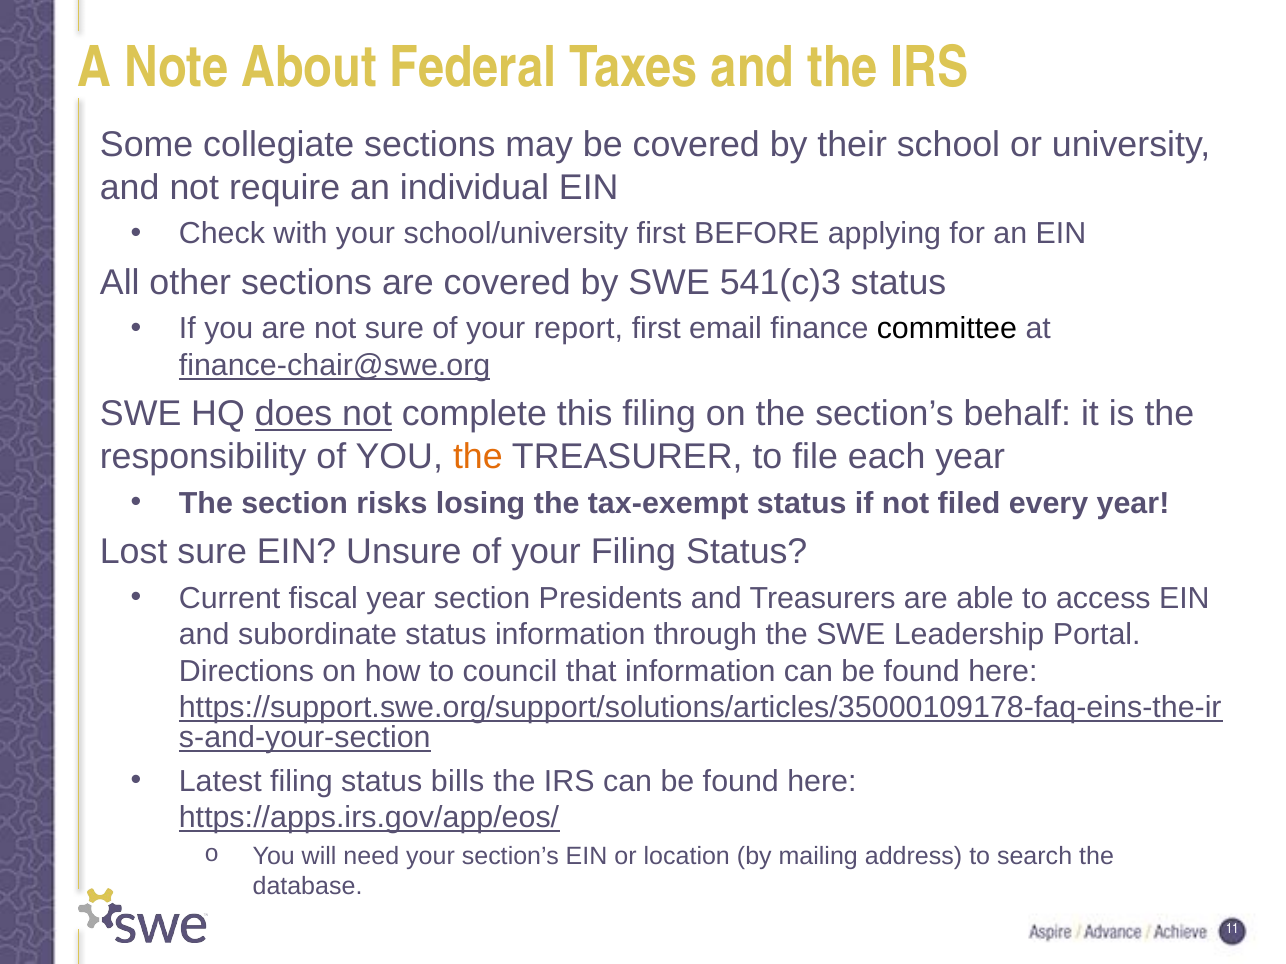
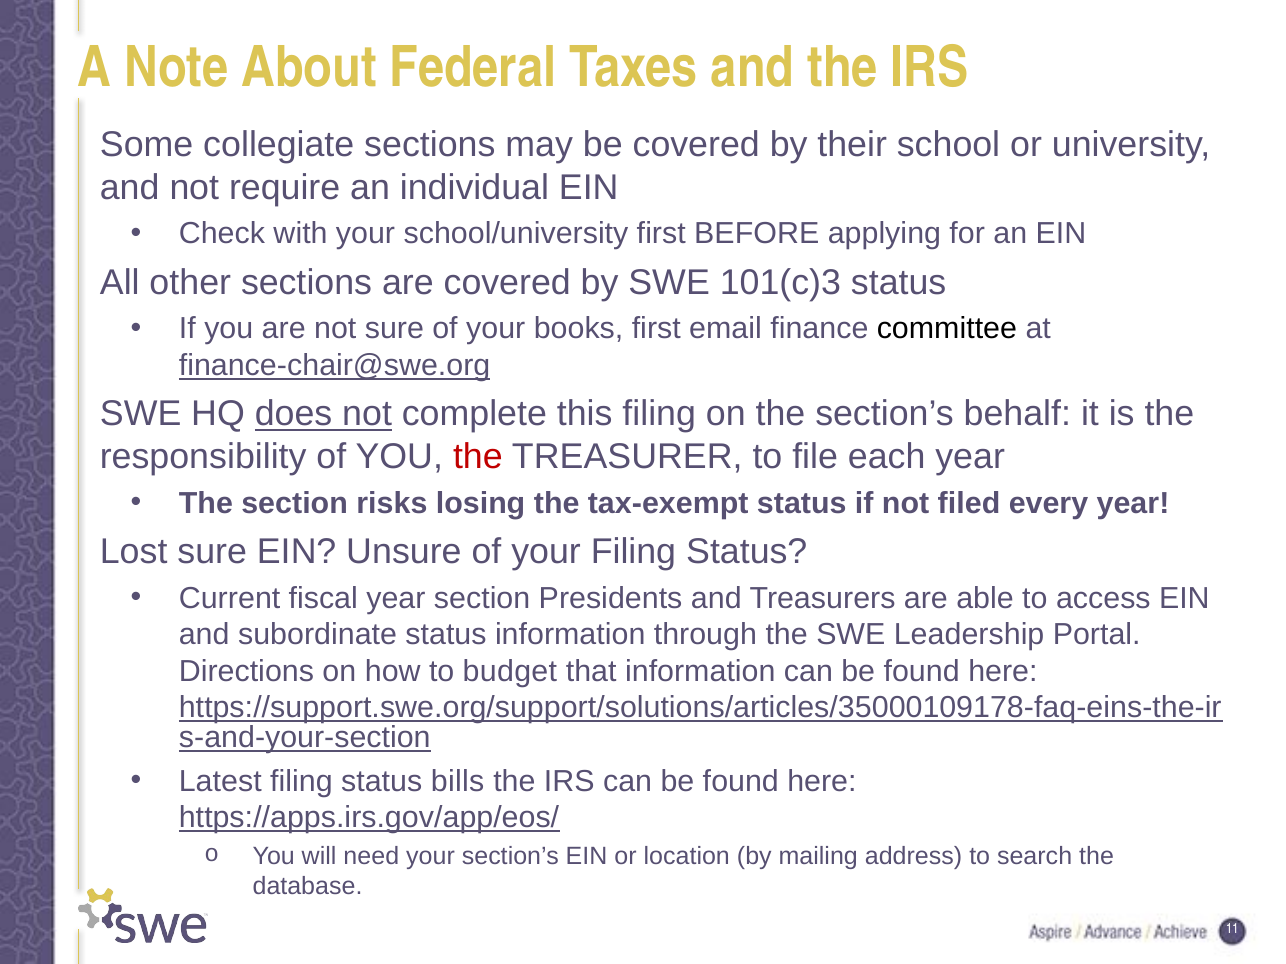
541(c)3: 541(c)3 -> 101(c)3
report: report -> books
the at (478, 457) colour: orange -> red
council: council -> budget
